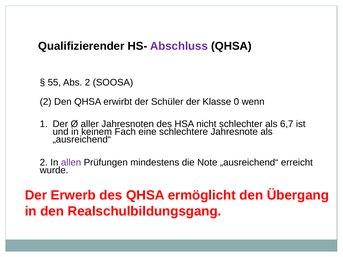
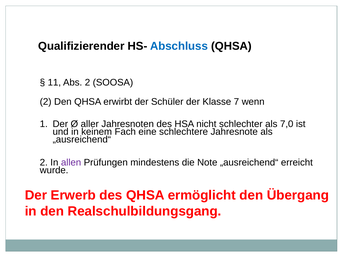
Abschluss colour: purple -> blue
55: 55 -> 11
0: 0 -> 7
6,7: 6,7 -> 7,0
